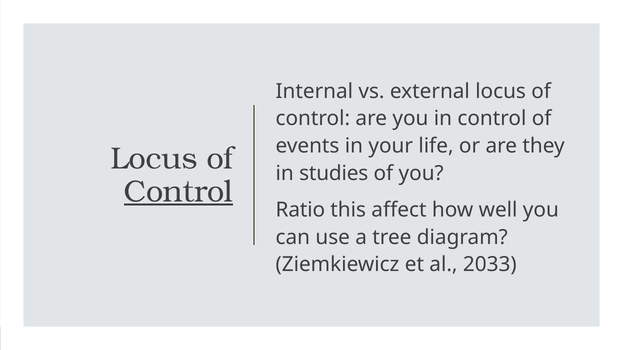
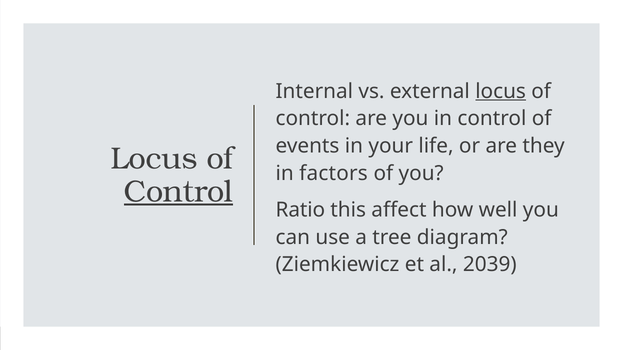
locus at (501, 91) underline: none -> present
studies: studies -> factors
2033: 2033 -> 2039
